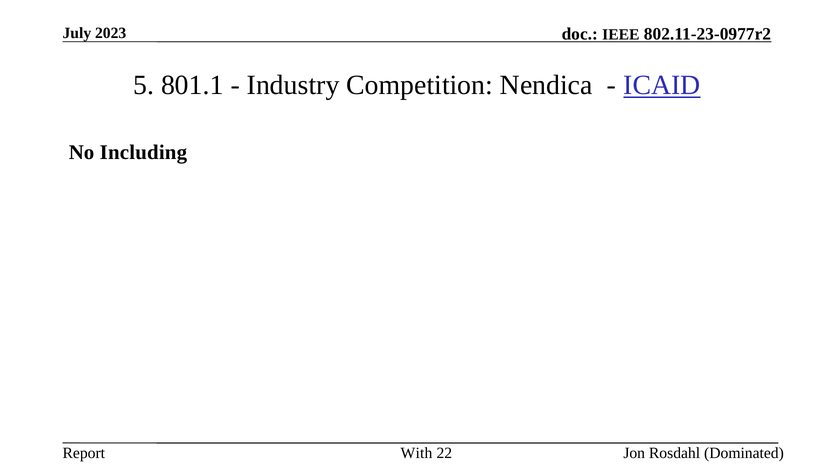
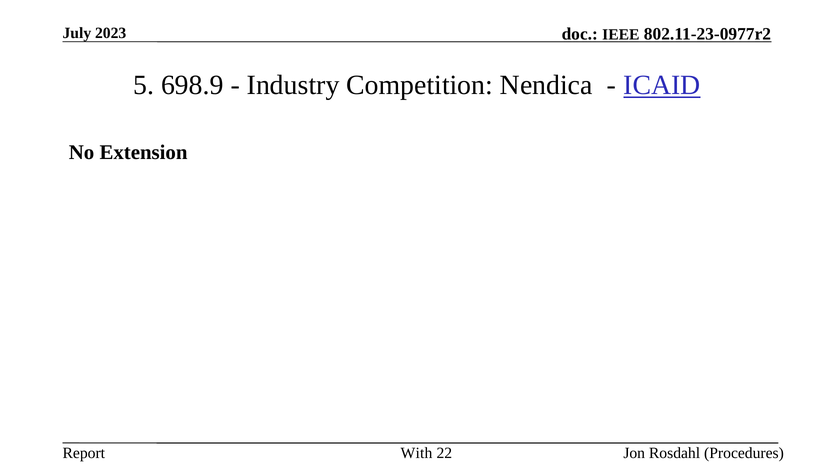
801.1: 801.1 -> 698.9
Including: Including -> Extension
Dominated: Dominated -> Procedures
